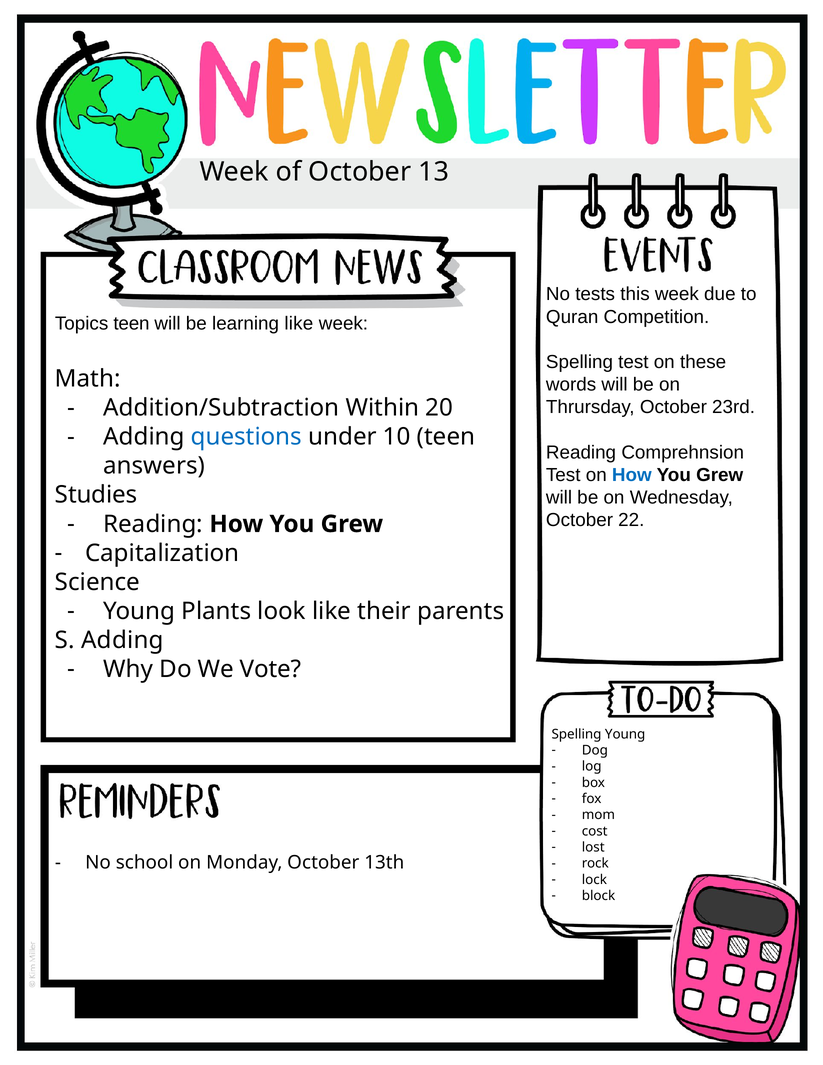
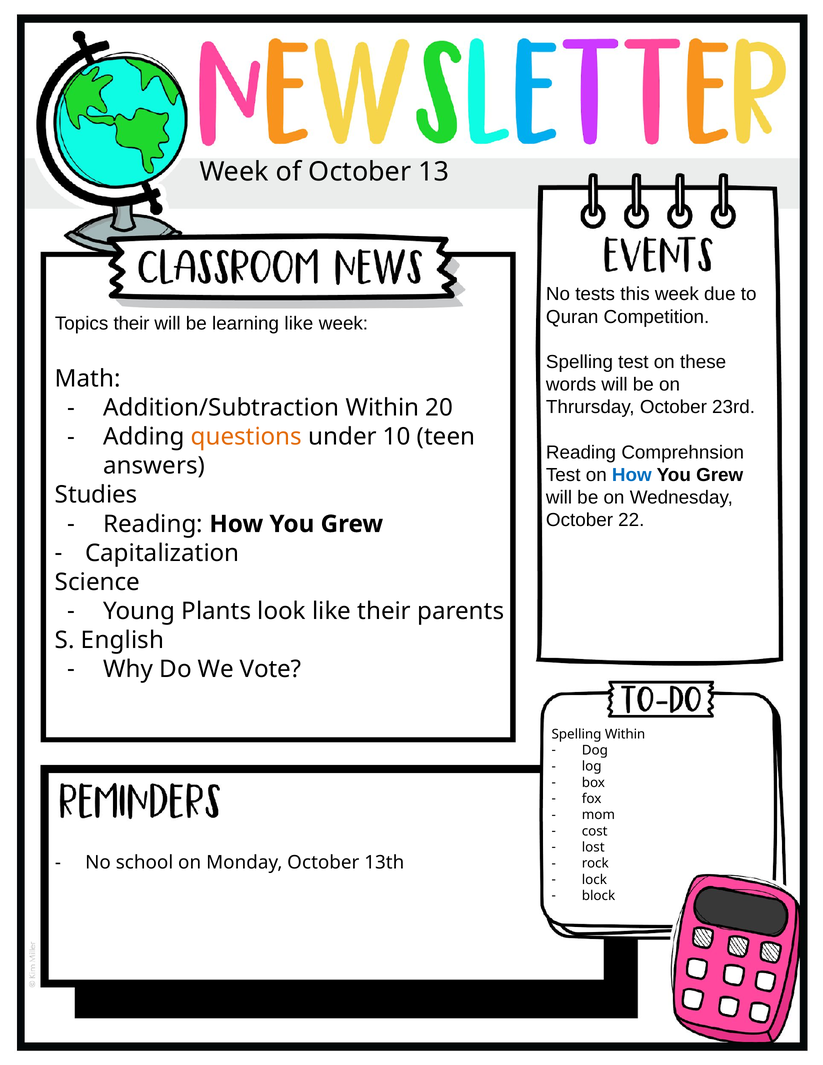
Topics teen: teen -> their
questions colour: blue -> orange
S Adding: Adding -> English
Spelling Young: Young -> Within
